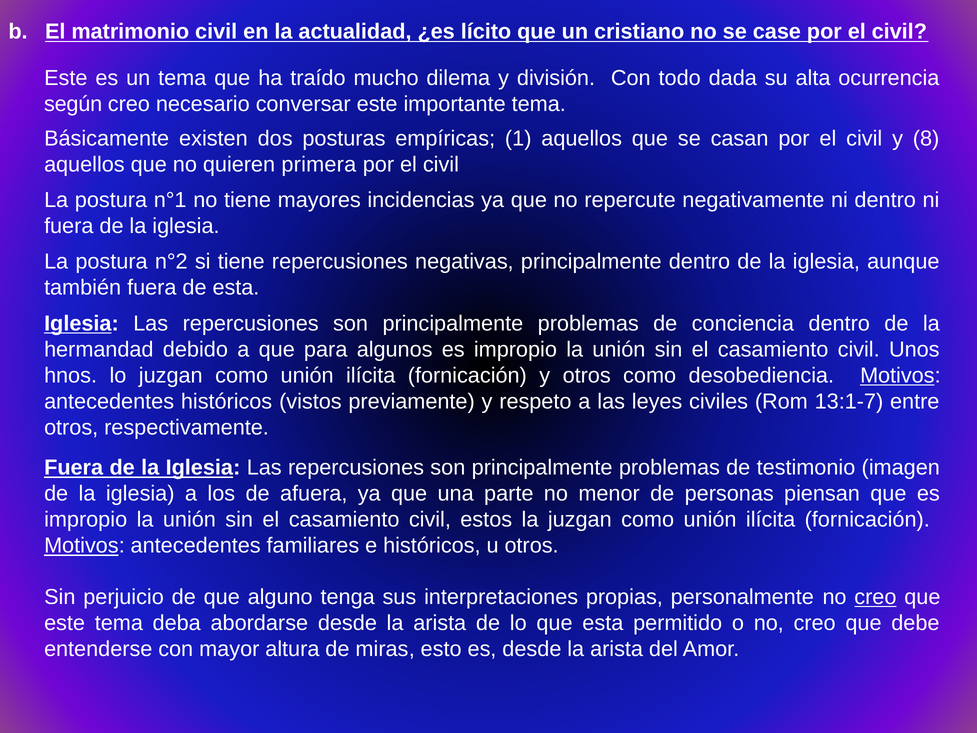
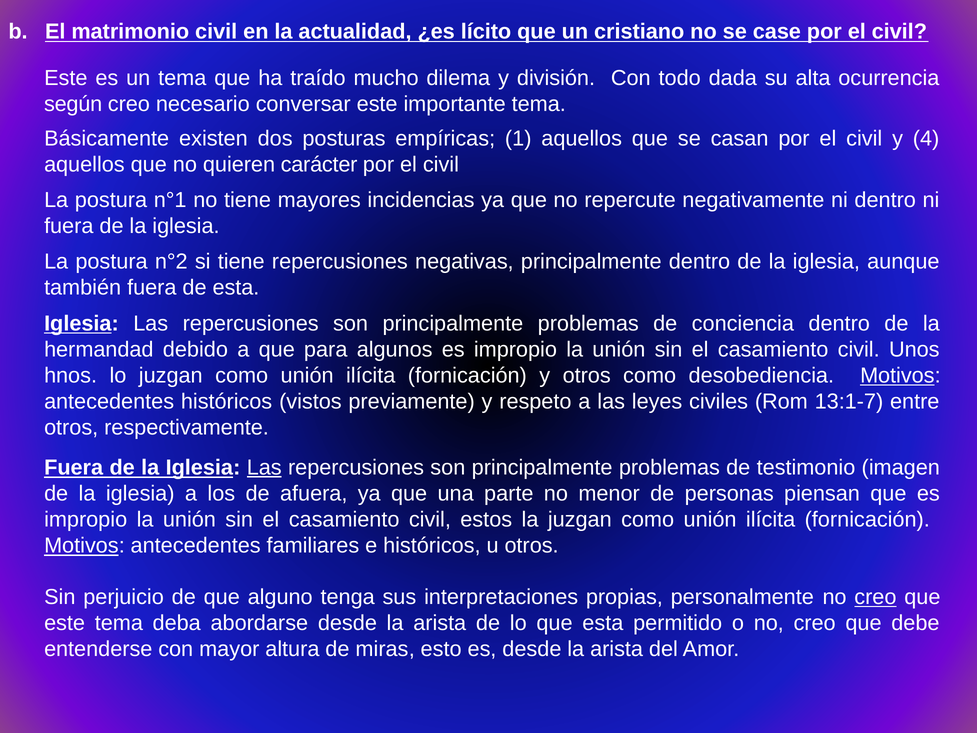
8: 8 -> 4
primera: primera -> carácter
Las at (264, 467) underline: none -> present
